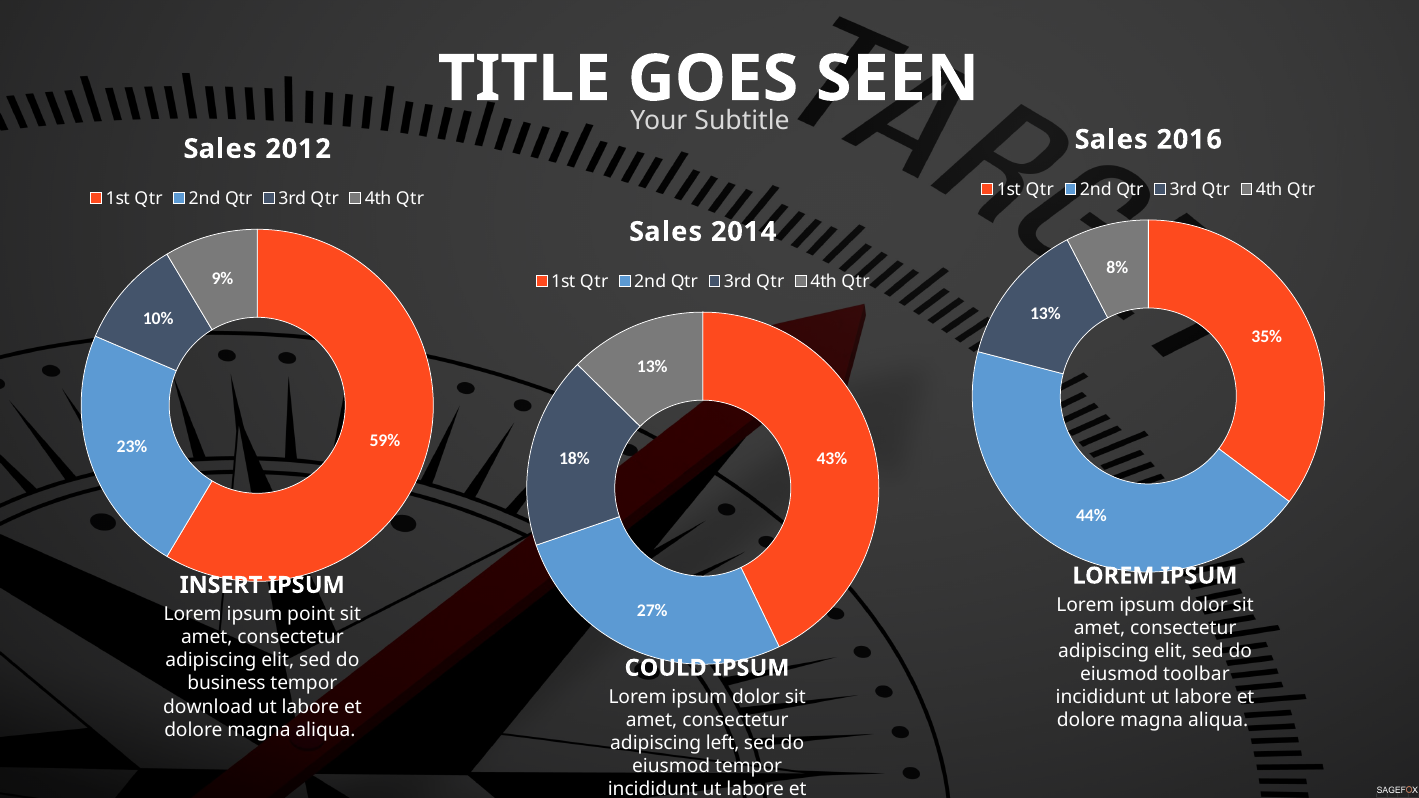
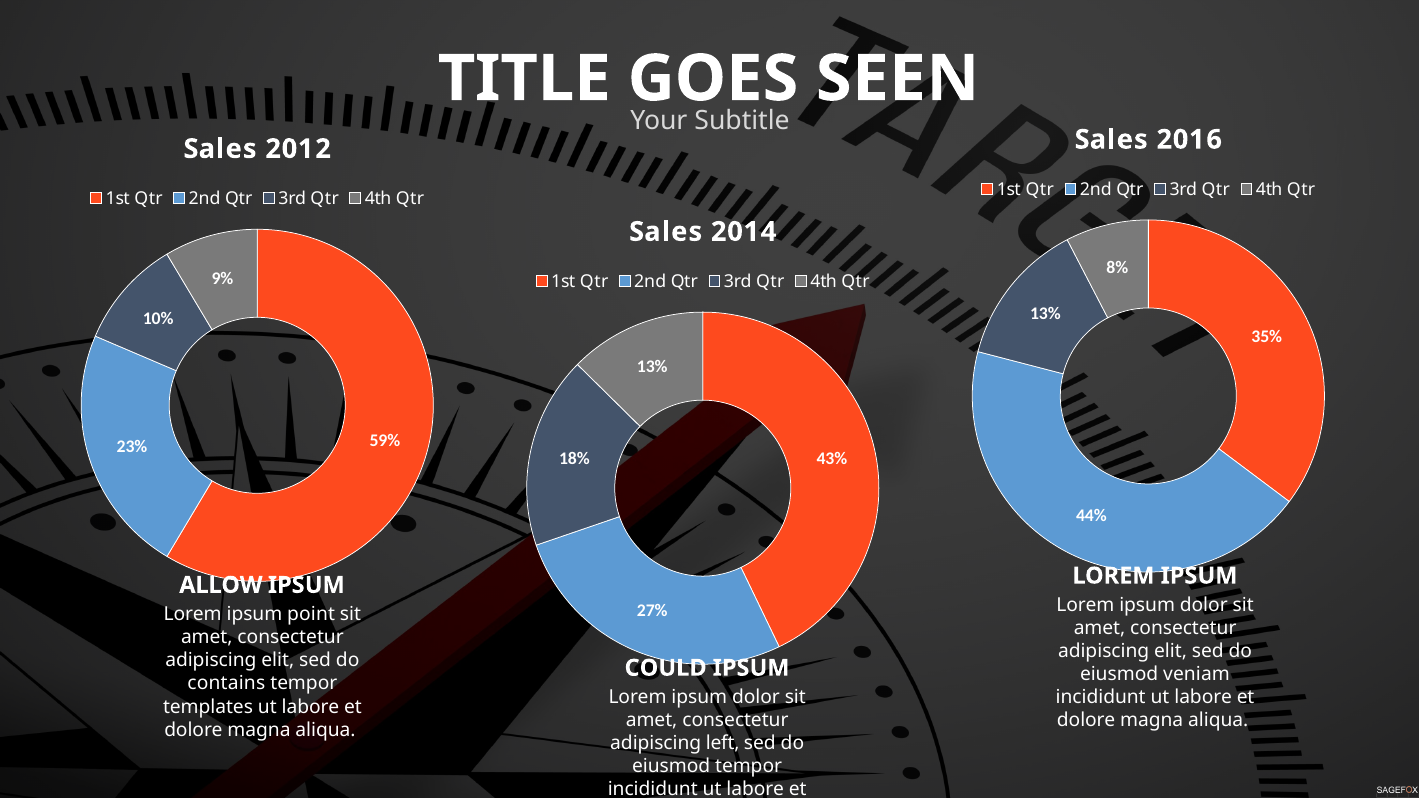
INSERT: INSERT -> ALLOW
toolbar: toolbar -> veniam
business: business -> contains
download: download -> templates
